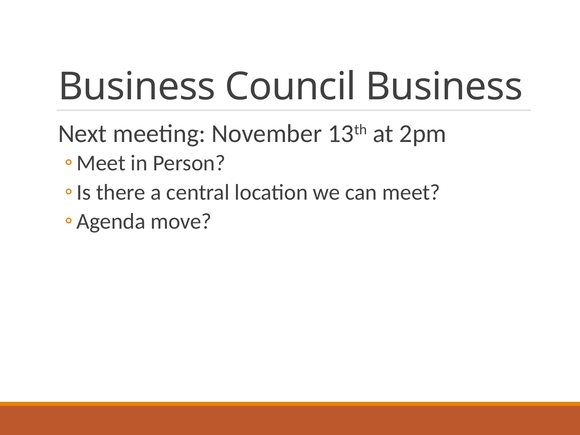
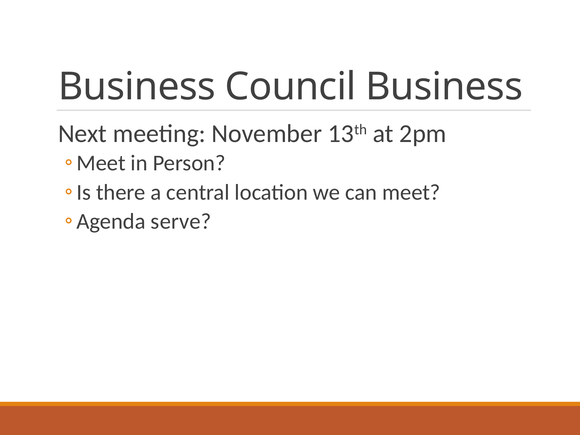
move: move -> serve
